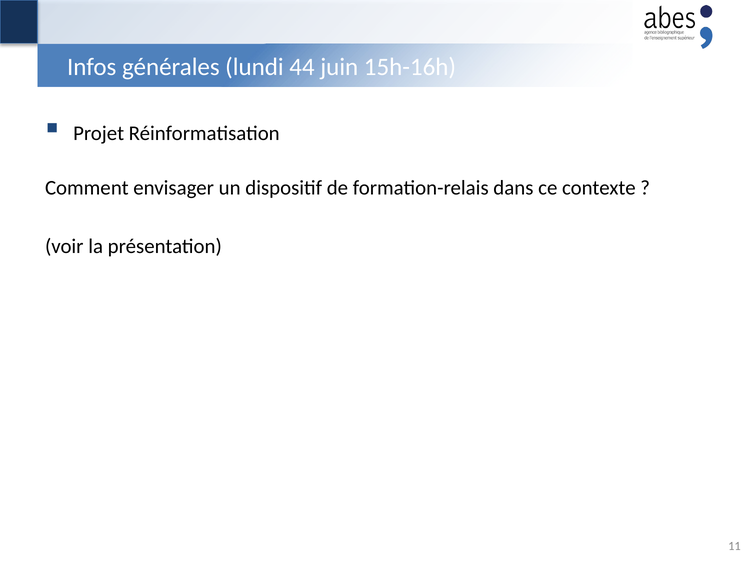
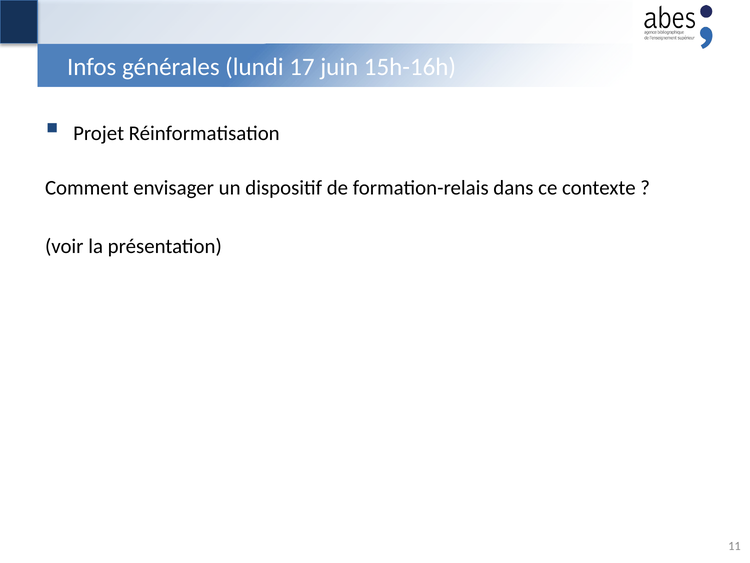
44: 44 -> 17
